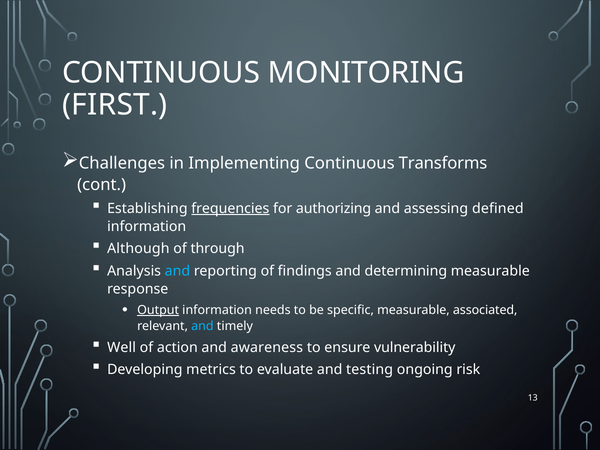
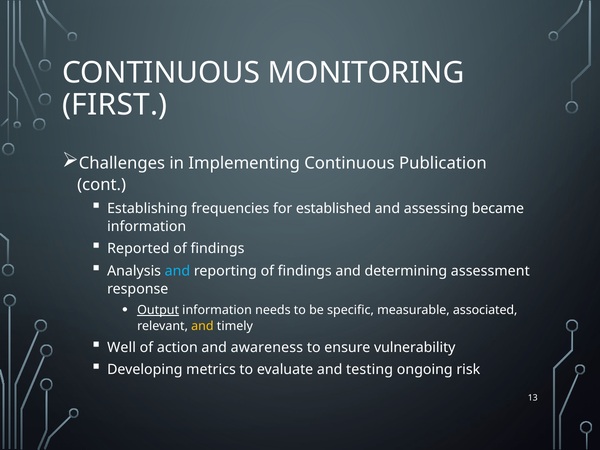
Transforms: Transforms -> Publication
frequencies underline: present -> none
authorizing: authorizing -> established
defined: defined -> became
Although: Although -> Reported
through at (218, 249): through -> findings
determining measurable: measurable -> assessment
and at (202, 326) colour: light blue -> yellow
